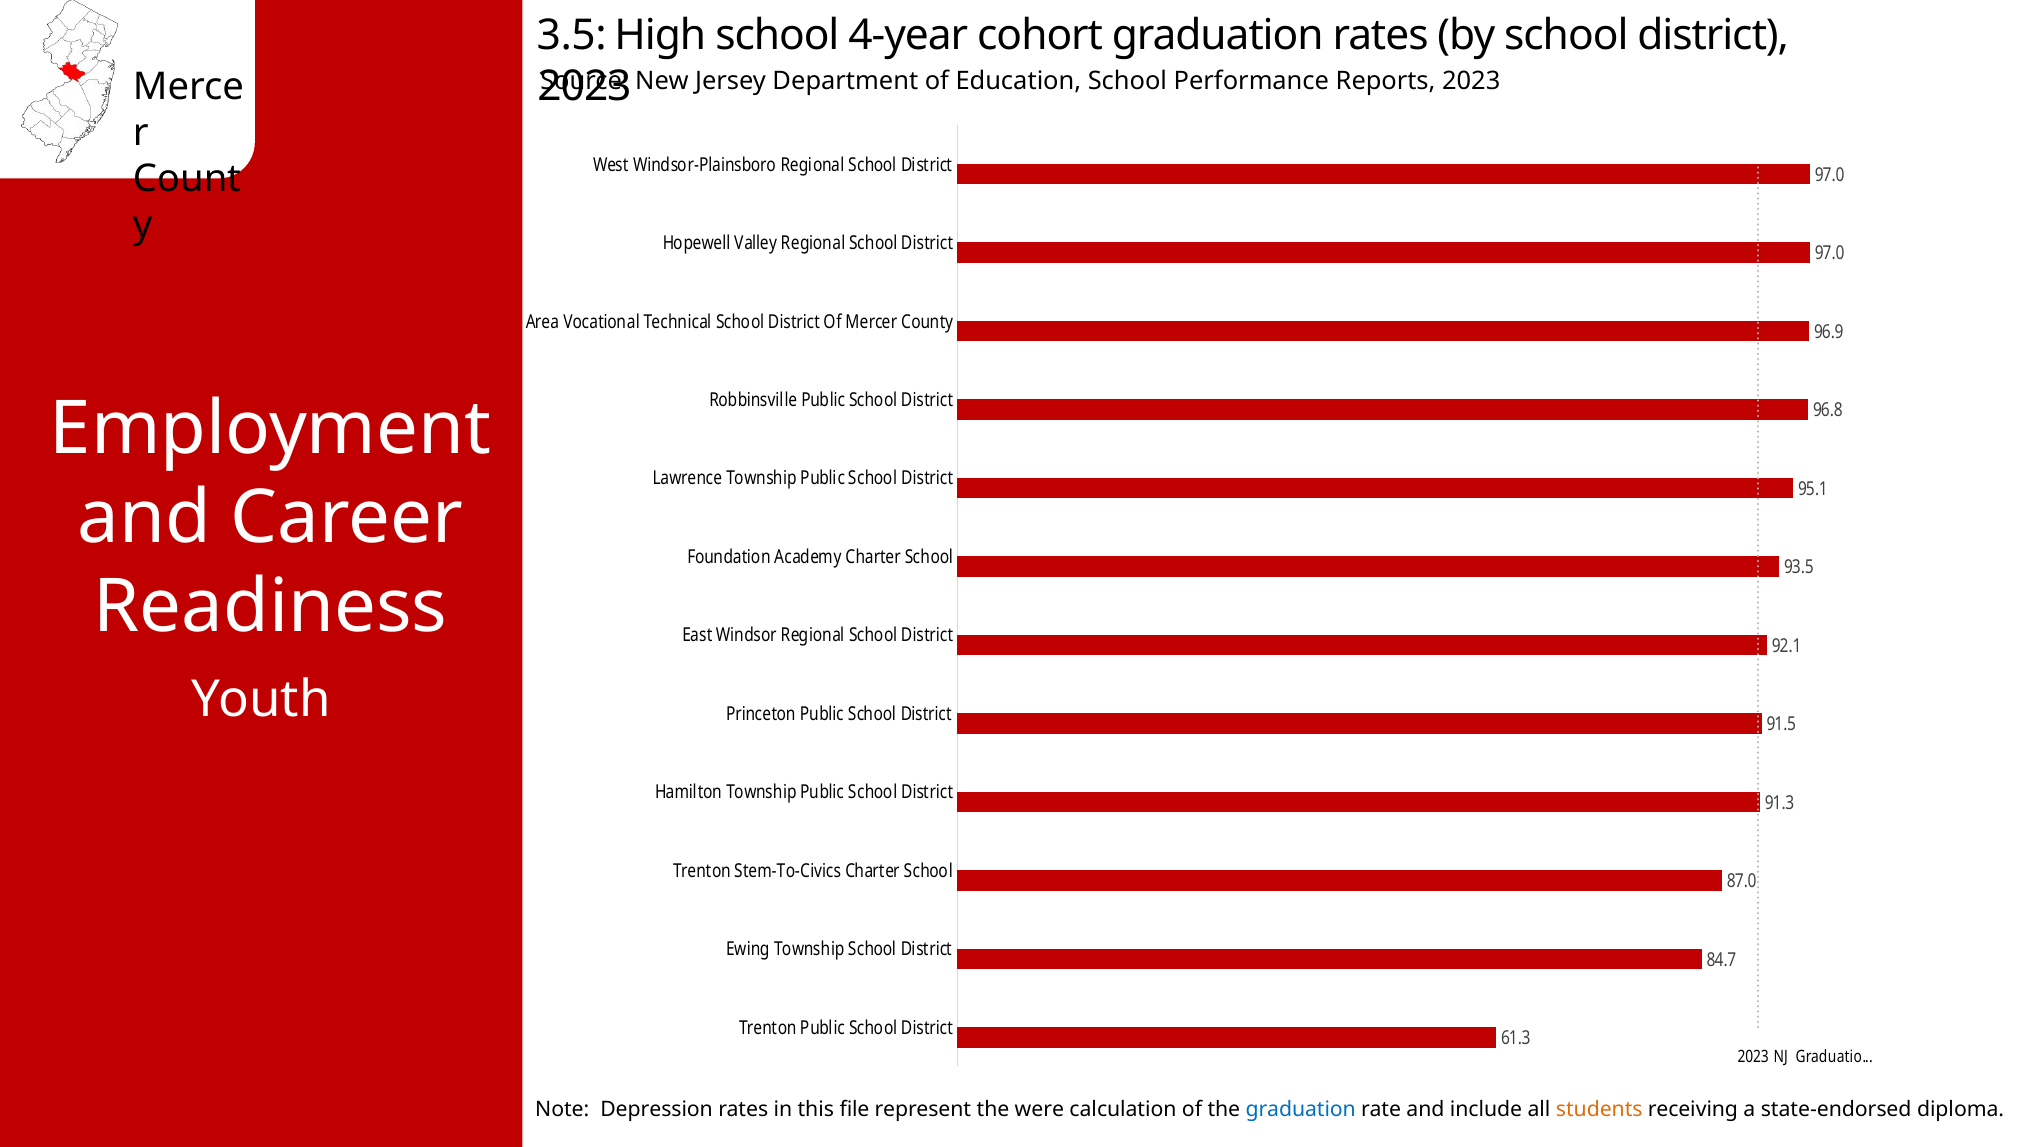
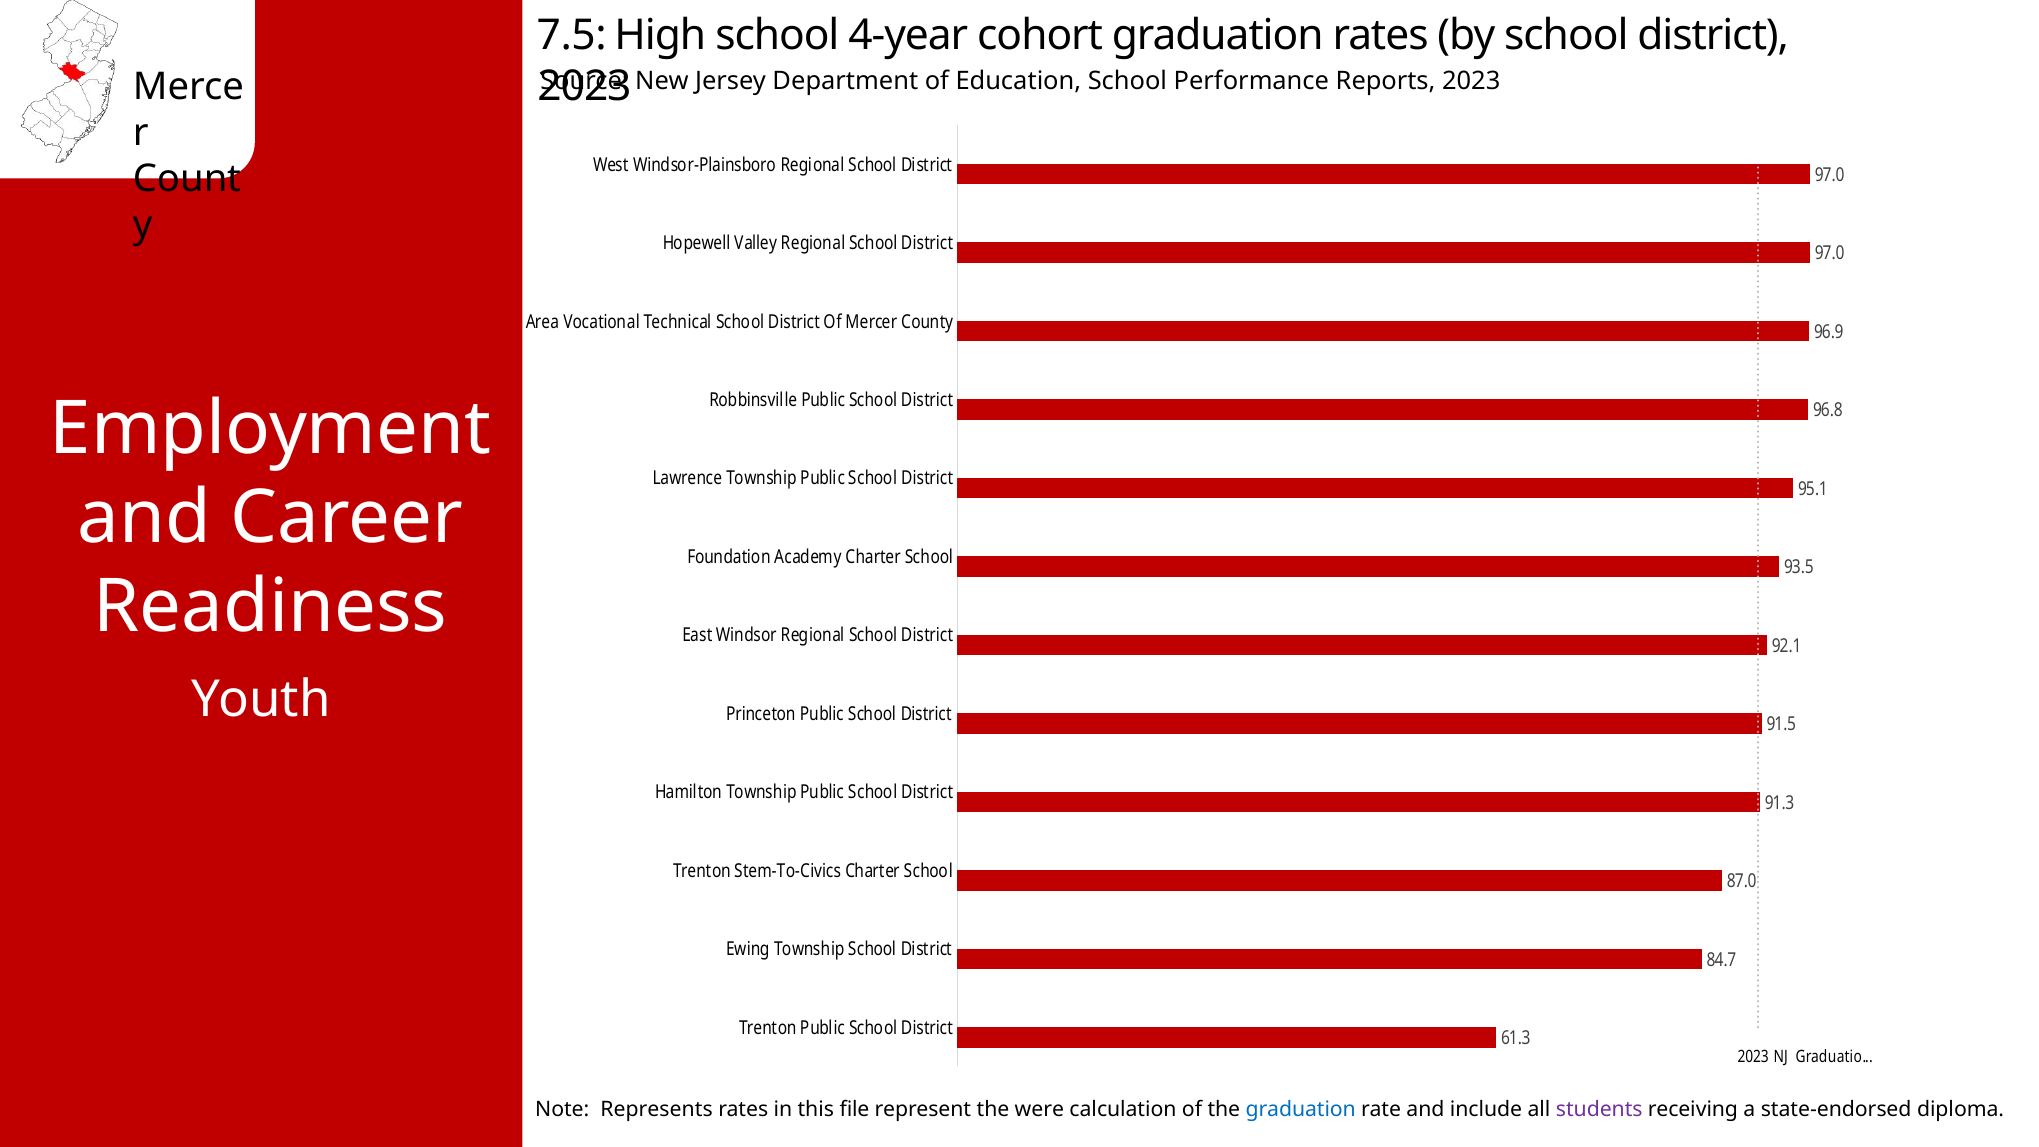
3.5: 3.5 -> 7.5
Depression: Depression -> Represents
students colour: orange -> purple
